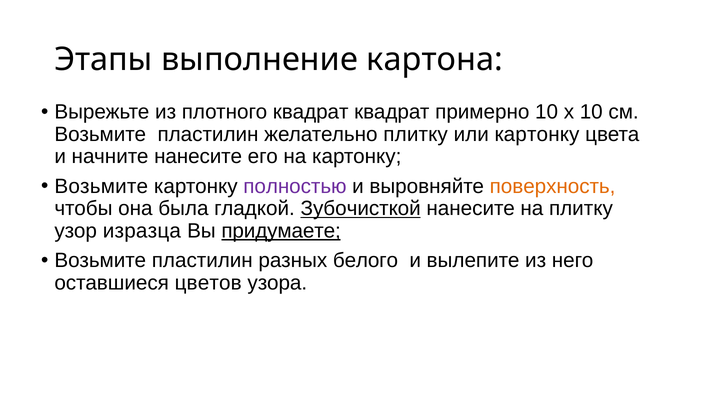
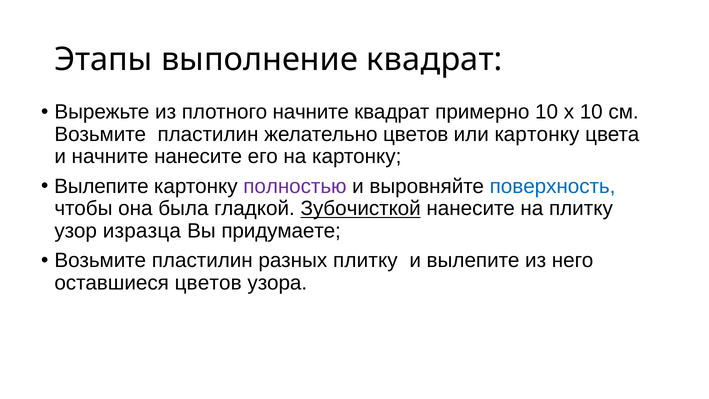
выполнение картона: картона -> квадрат
плотного квадрат: квадрат -> начните
желательно плитку: плитку -> цветов
Возьмите at (101, 186): Возьмите -> Вылепите
поверхность colour: orange -> blue
придумаете underline: present -> none
разных белого: белого -> плитку
